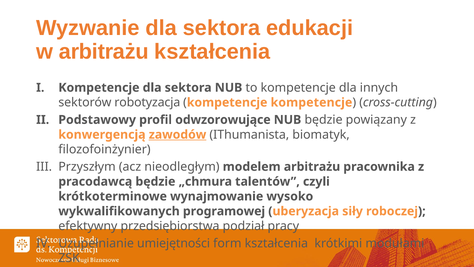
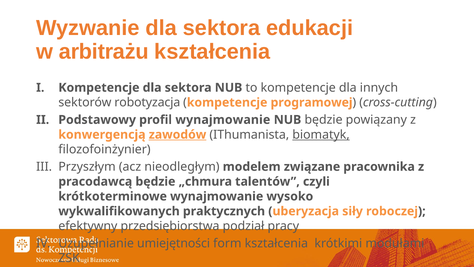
kompetencje kompetencje: kompetencje -> programowej
profil odwzorowujące: odwzorowujące -> wynajmowanie
biomatyk underline: none -> present
modelem arbitrażu: arbitrażu -> związane
programowej: programowej -> praktycznych
